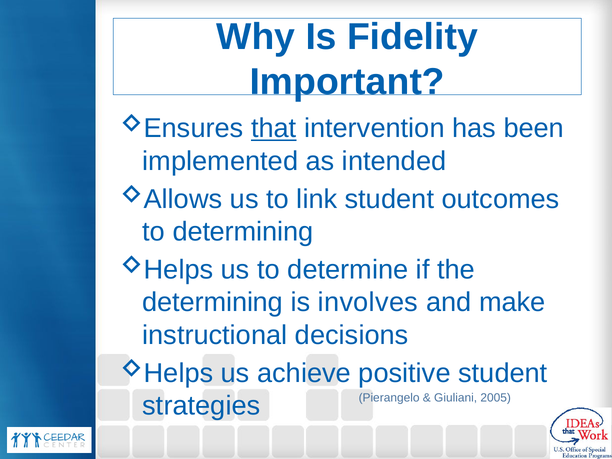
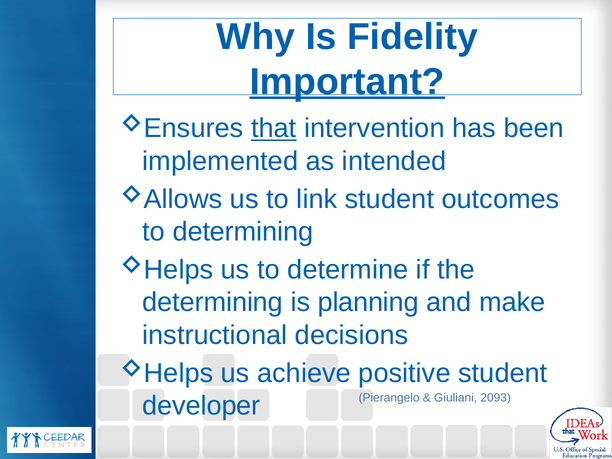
Important underline: none -> present
involves: involves -> planning
strategies: strategies -> developer
2005: 2005 -> 2093
